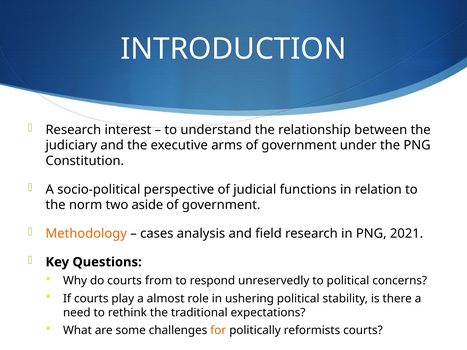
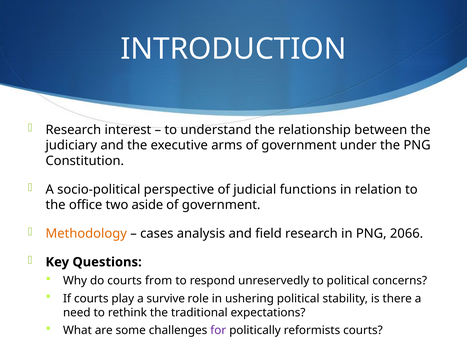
norm: norm -> office
2021: 2021 -> 2066
almost: almost -> survive
for colour: orange -> purple
